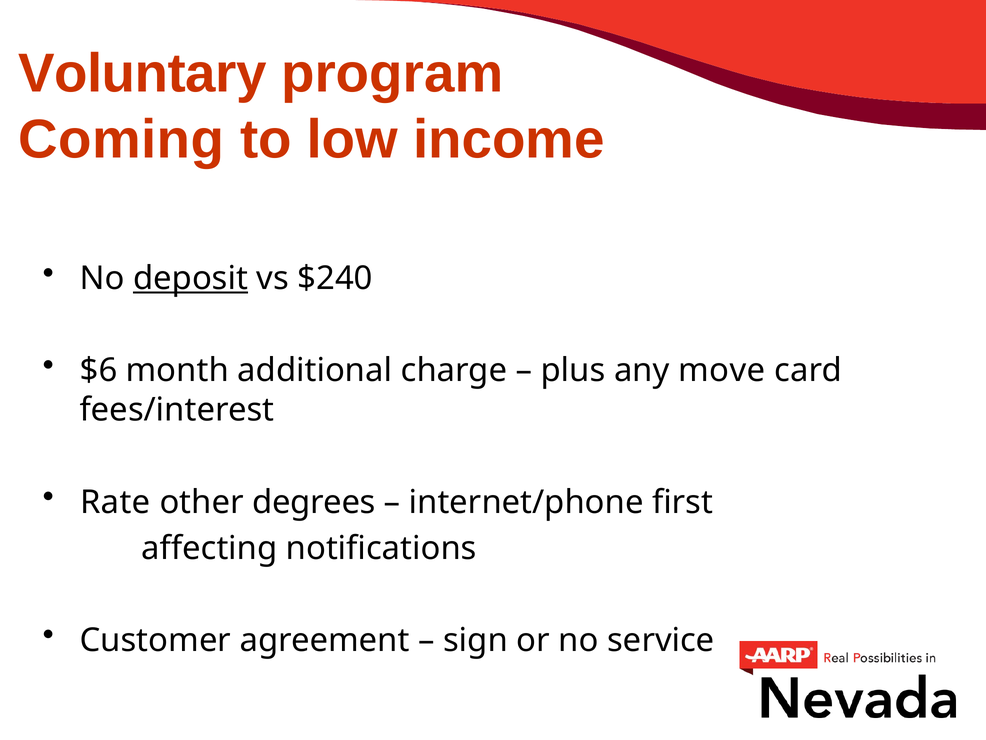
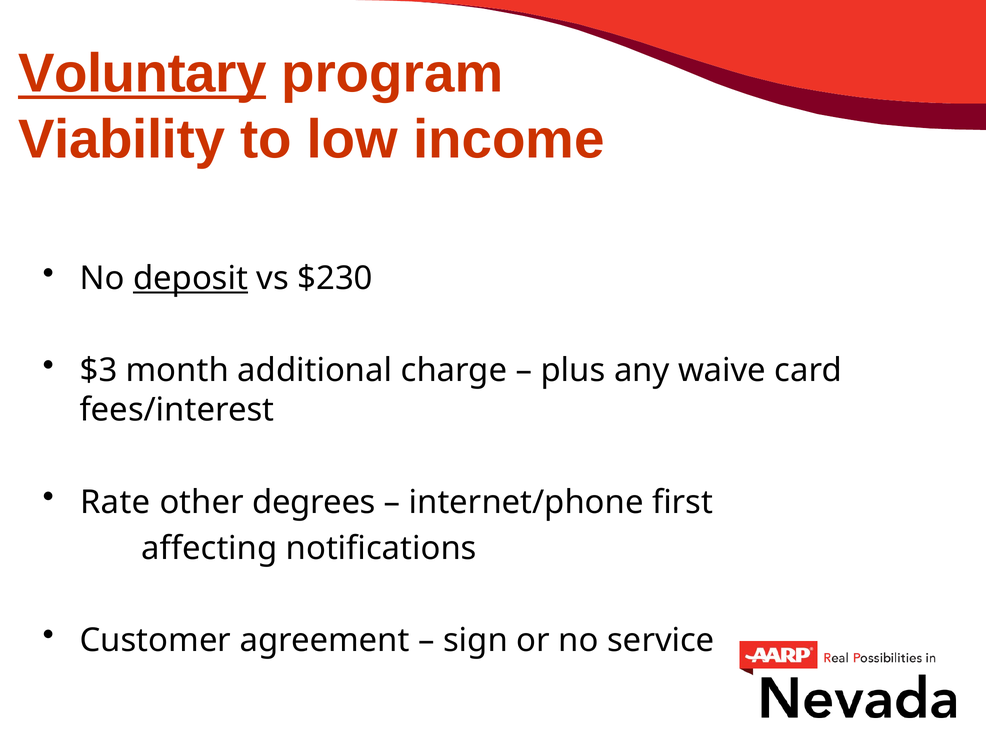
Voluntary underline: none -> present
Coming: Coming -> Viability
$240: $240 -> $230
$6: $6 -> $3
move: move -> waive
